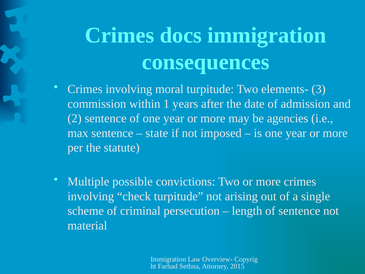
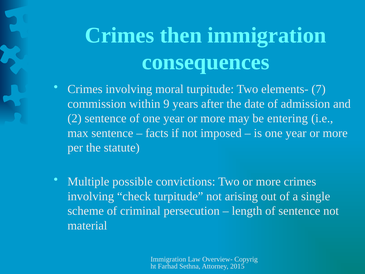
docs: docs -> then
3: 3 -> 7
1: 1 -> 9
agencies: agencies -> entering
state: state -> facts
